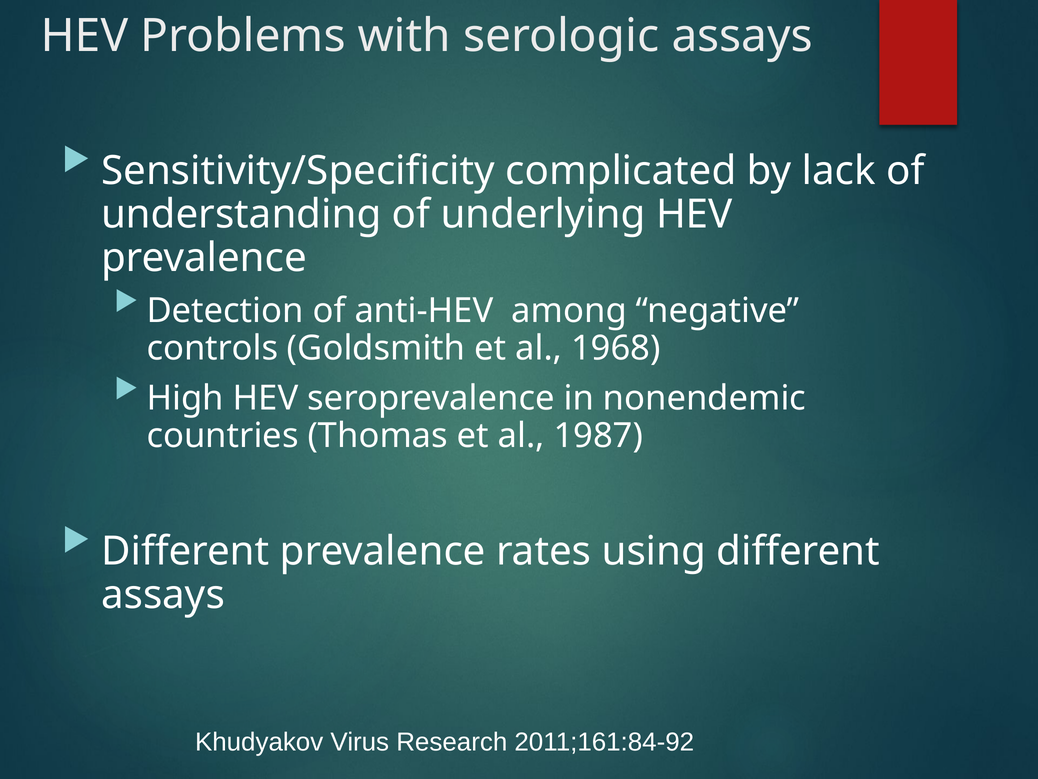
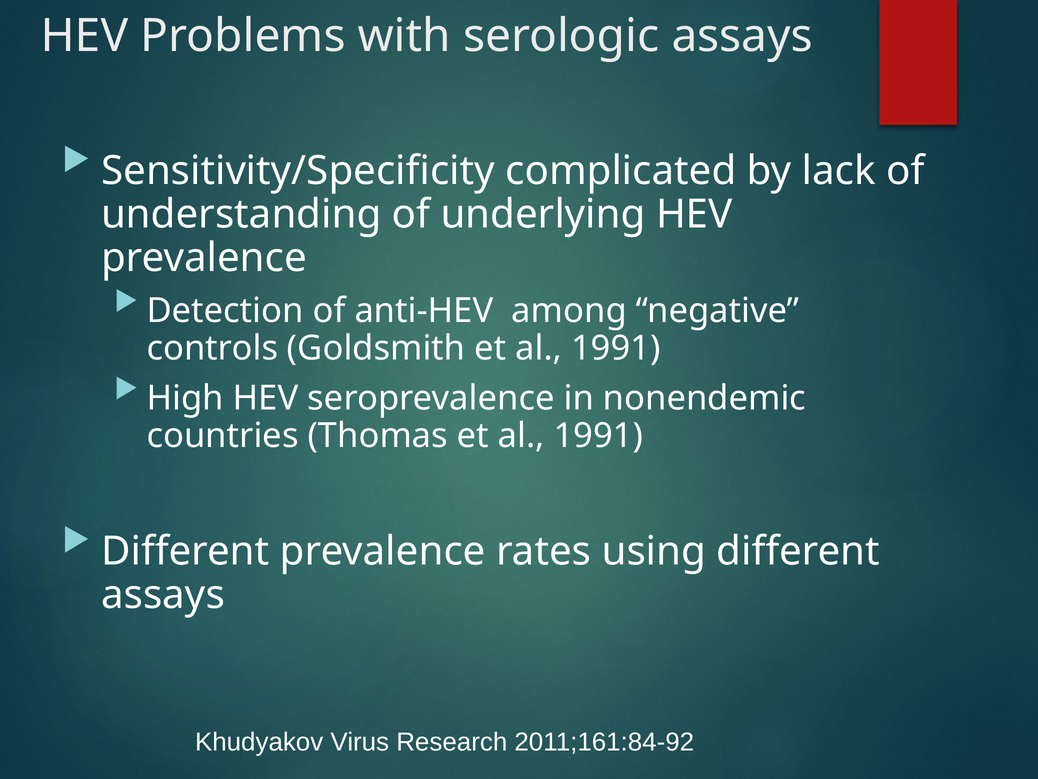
Goldsmith et al 1968: 1968 -> 1991
Thomas et al 1987: 1987 -> 1991
